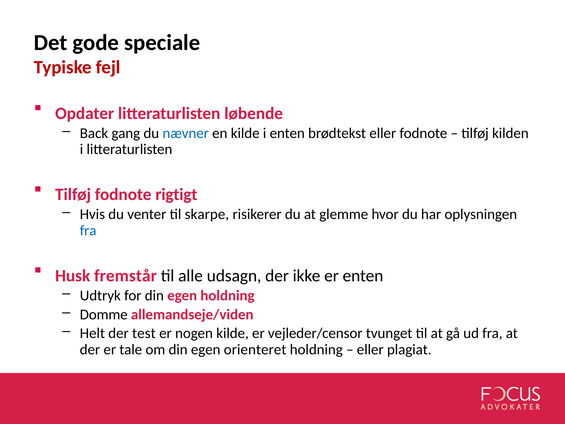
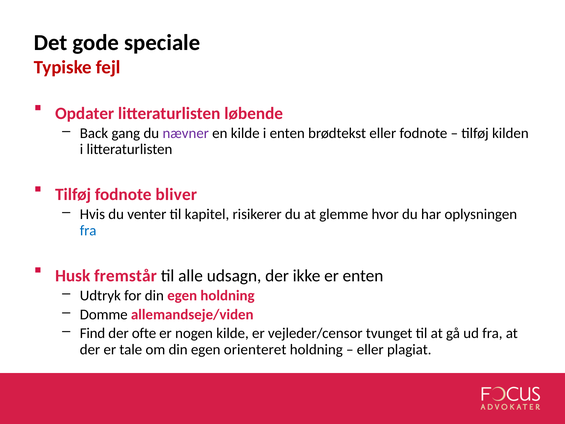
nævner colour: blue -> purple
rigtigt: rigtigt -> bliver
skarpe: skarpe -> kapitel
Helt: Helt -> Find
test: test -> ofte
